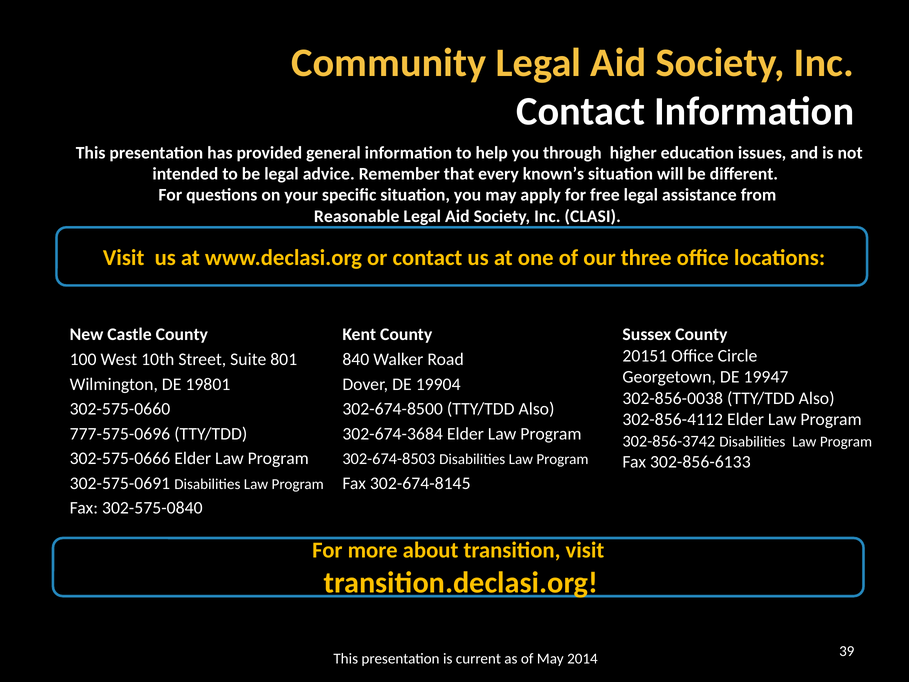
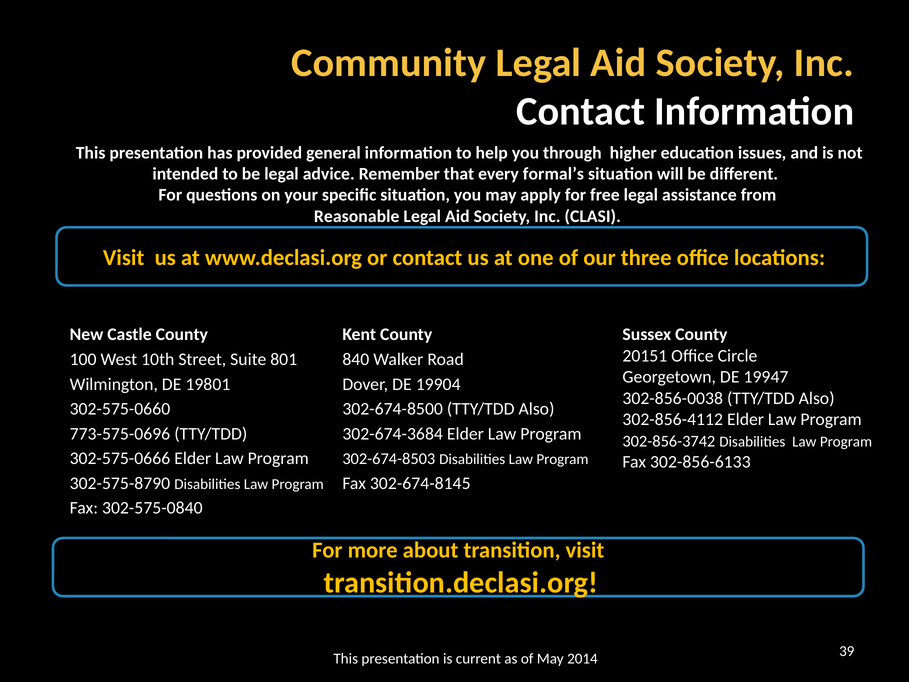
known’s: known’s -> formal’s
777-575-0696: 777-575-0696 -> 773-575-0696
302-575-0691: 302-575-0691 -> 302-575-8790
